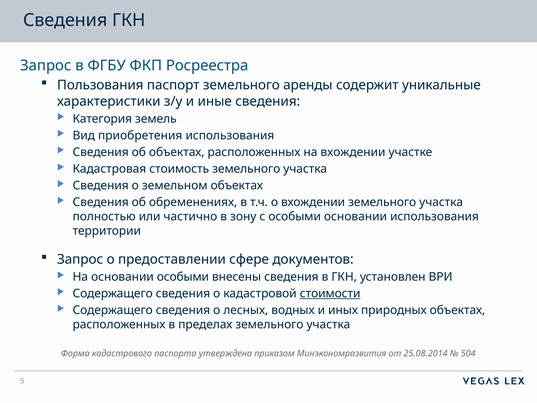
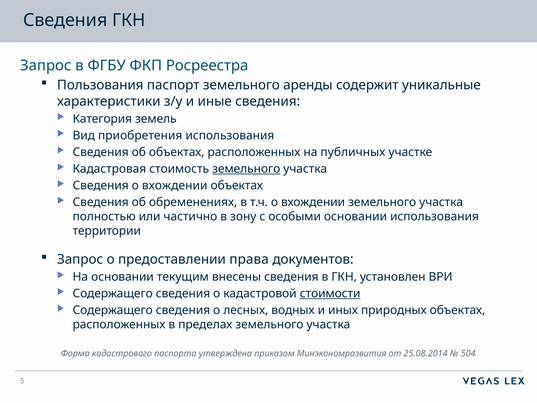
на вхождении: вхождении -> публичных
земельного at (246, 169) underline: none -> present
Сведения о земельном: земельном -> вхождении
сфере: сфере -> права
основании особыми: особыми -> текущим
